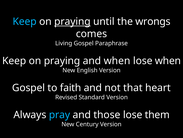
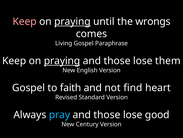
Keep at (25, 21) colour: light blue -> pink
praying at (62, 61) underline: none -> present
when at (117, 61): when -> those
lose when: when -> them
that: that -> find
them: them -> good
